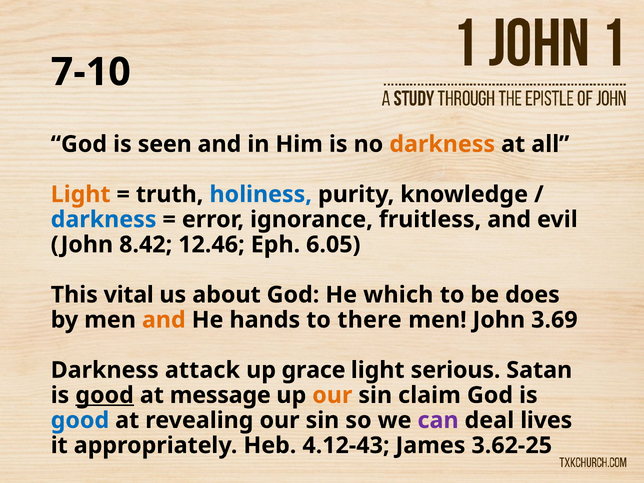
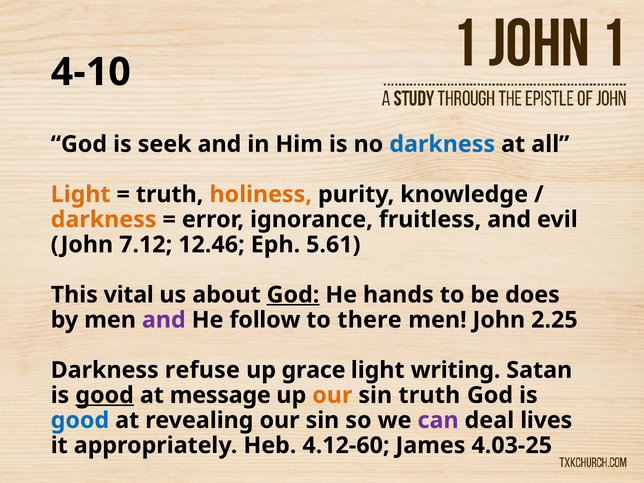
7-10: 7-10 -> 4-10
seen: seen -> seek
darkness at (442, 144) colour: orange -> blue
holiness colour: blue -> orange
darkness at (104, 220) colour: blue -> orange
8.42: 8.42 -> 7.12
6.05: 6.05 -> 5.61
God at (293, 295) underline: none -> present
which: which -> hands
and at (164, 320) colour: orange -> purple
hands: hands -> follow
3.69: 3.69 -> 2.25
attack: attack -> refuse
serious: serious -> writing
sin claim: claim -> truth
4.12-43: 4.12-43 -> 4.12-60
3.62-25: 3.62-25 -> 4.03-25
